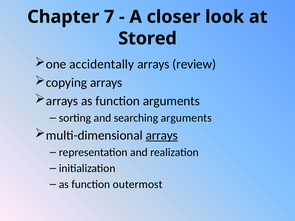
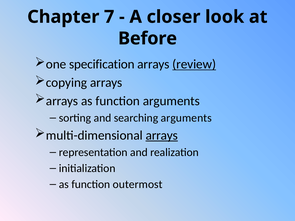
Stored: Stored -> Before
accidentally: accidentally -> specification
review underline: none -> present
